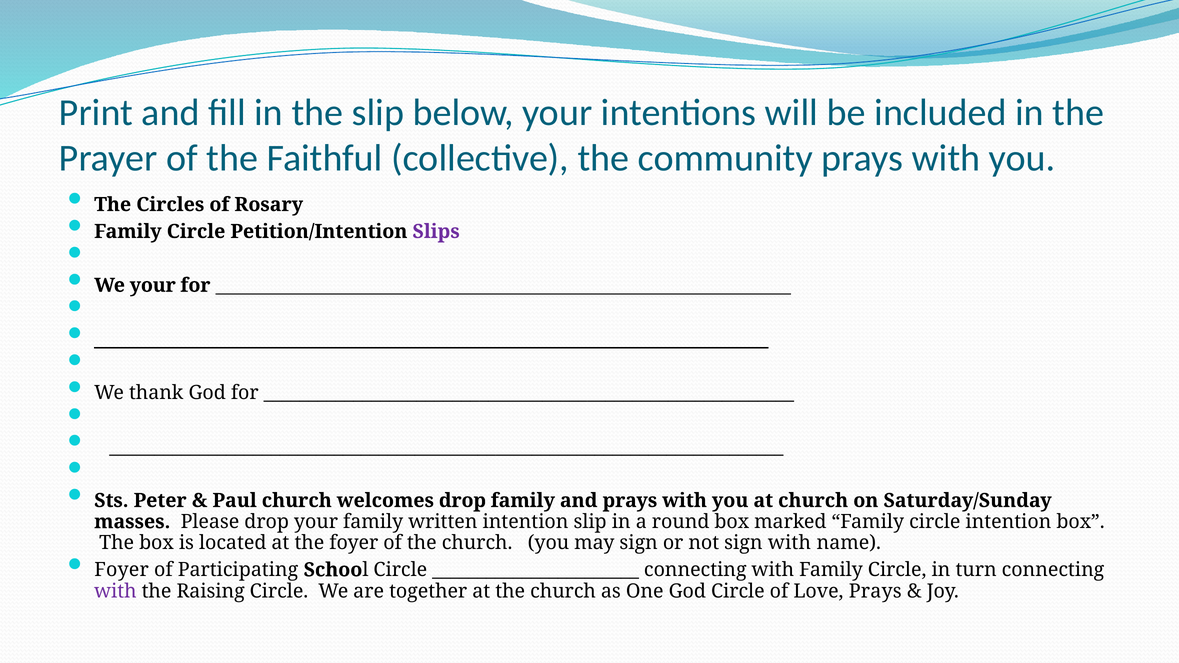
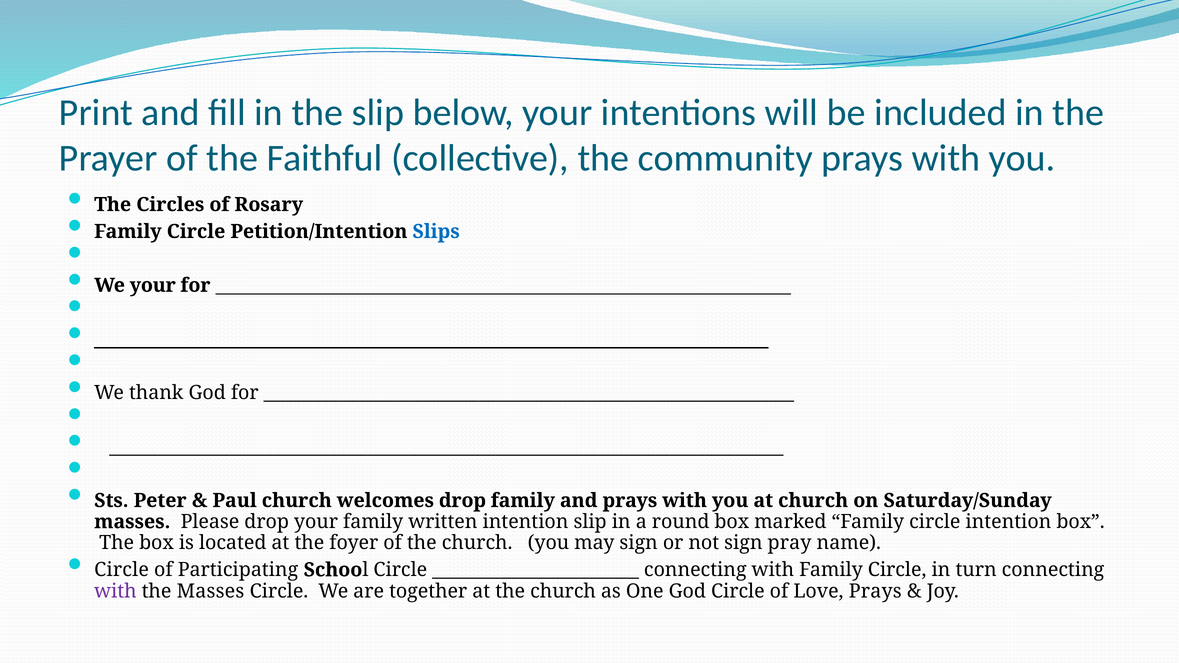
Slips colour: purple -> blue
sign with: with -> pray
Foyer at (122, 570): Foyer -> Circle
the Raising: Raising -> Masses
